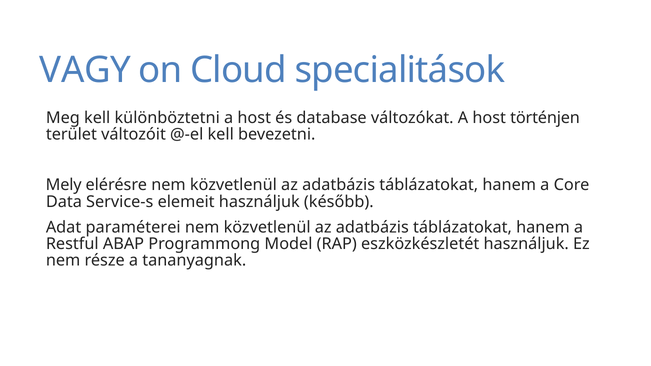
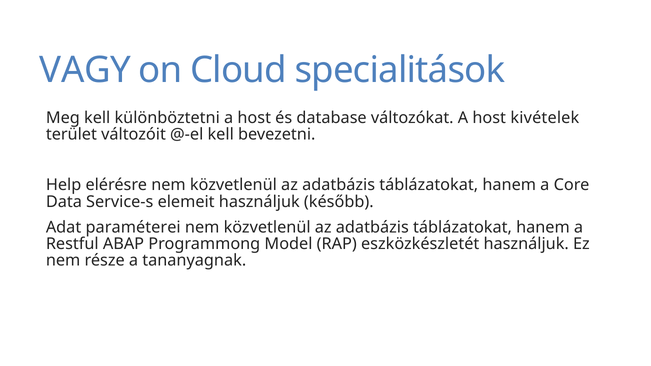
történjen: történjen -> kivételek
Mely: Mely -> Help
